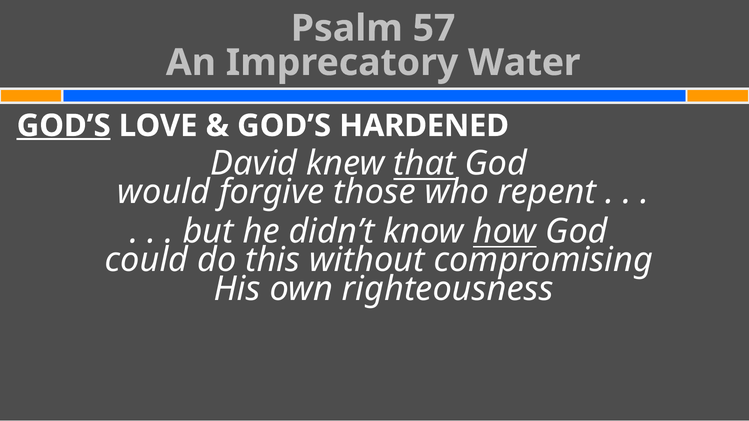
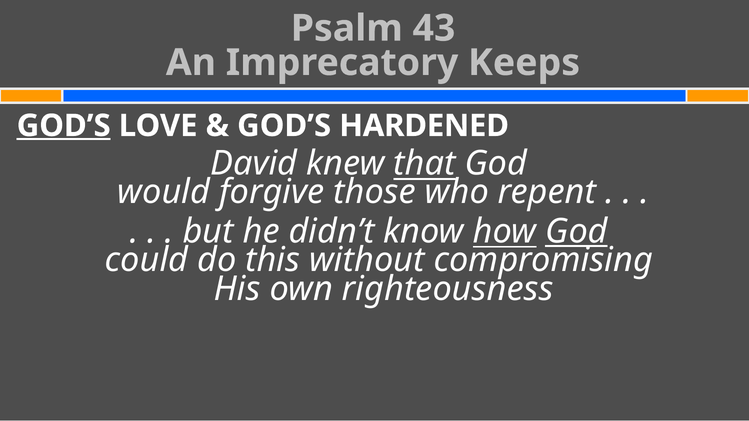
57: 57 -> 43
Water: Water -> Keeps
God at (576, 231) underline: none -> present
